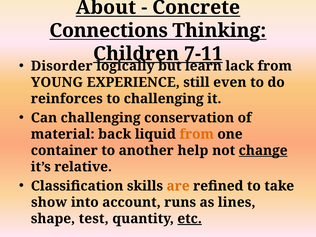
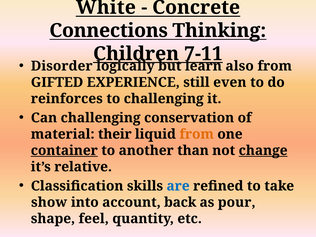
About: About -> White
lack: lack -> also
YOUNG: YOUNG -> GIFTED
back: back -> their
container underline: none -> present
help: help -> than
are colour: orange -> blue
runs: runs -> back
lines: lines -> pour
test: test -> feel
etc underline: present -> none
